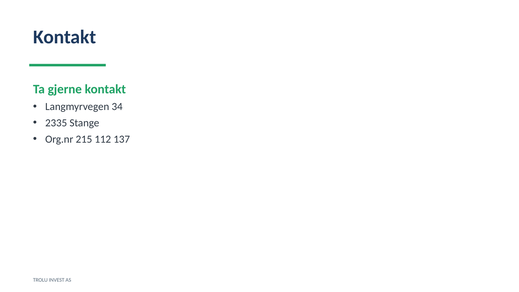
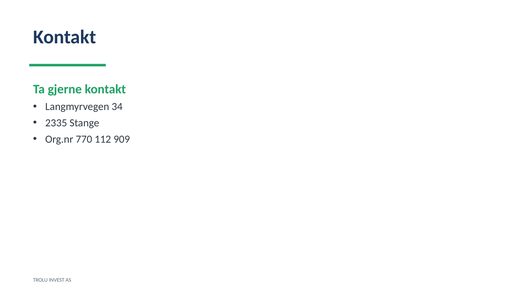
215: 215 -> 770
137: 137 -> 909
